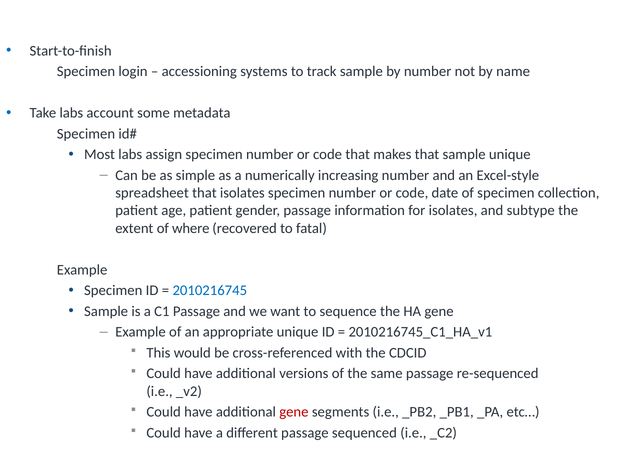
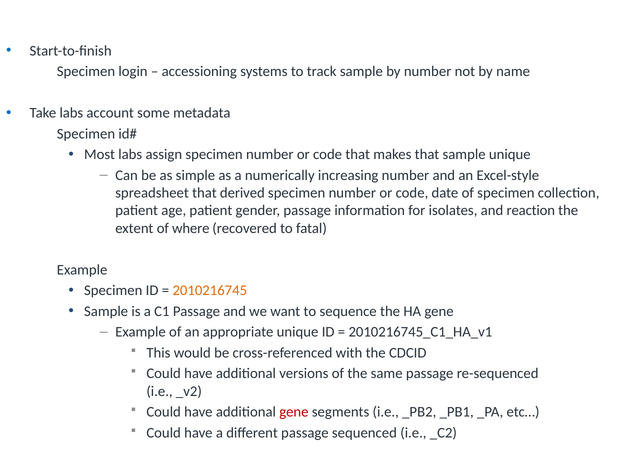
that isolates: isolates -> derived
subtype: subtype -> reaction
2010216745 colour: blue -> orange
